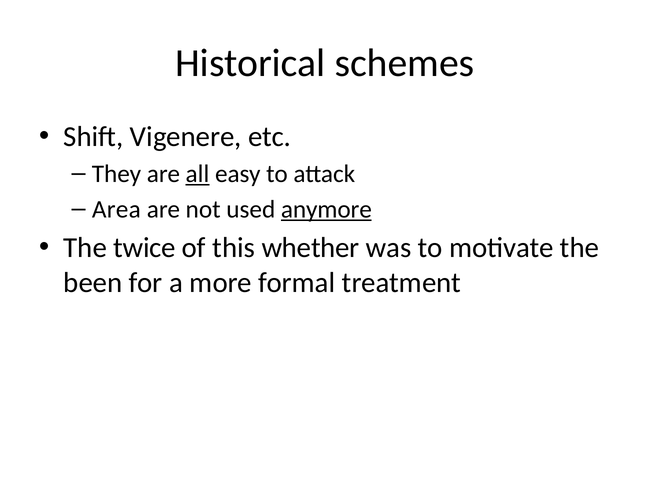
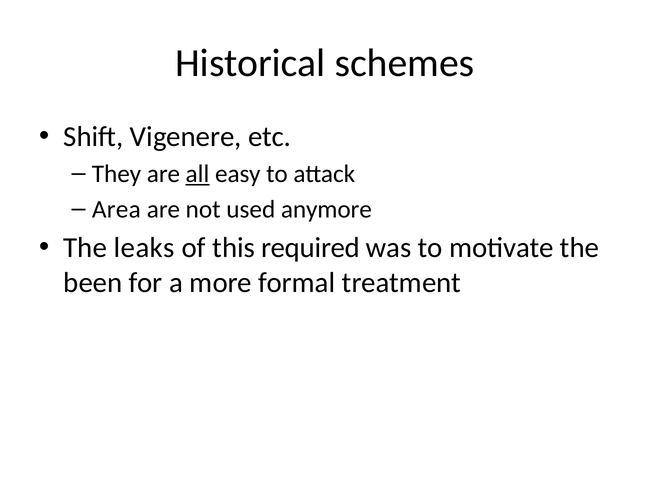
anymore underline: present -> none
twice: twice -> leaks
whether: whether -> required
